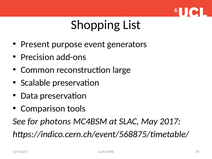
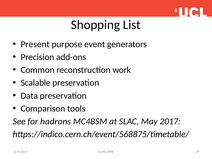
large: large -> work
photons: photons -> hadrons
